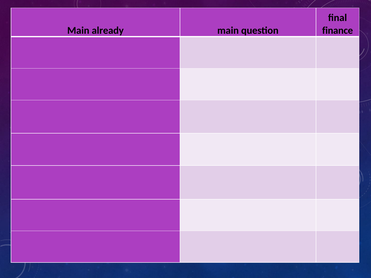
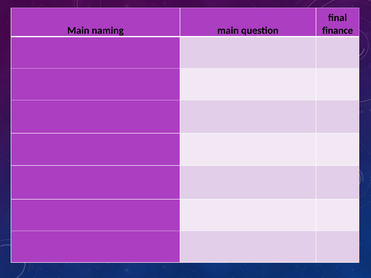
already: already -> naming
